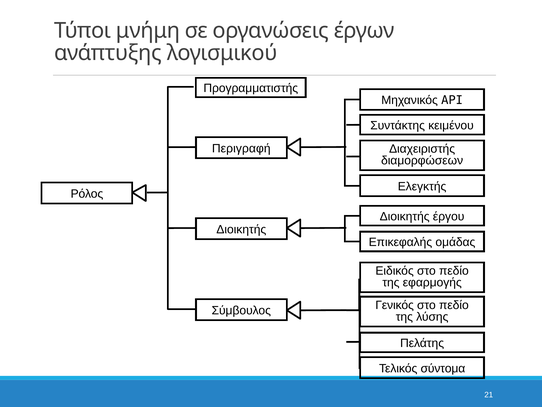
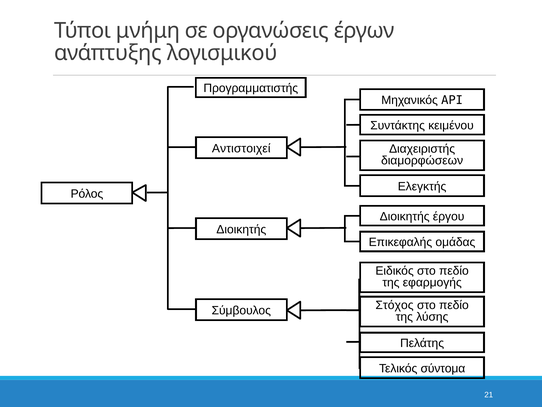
Περιγραφή: Περιγραφή -> Αντιστοιχεί
Γενικός: Γενικός -> Στόχος
